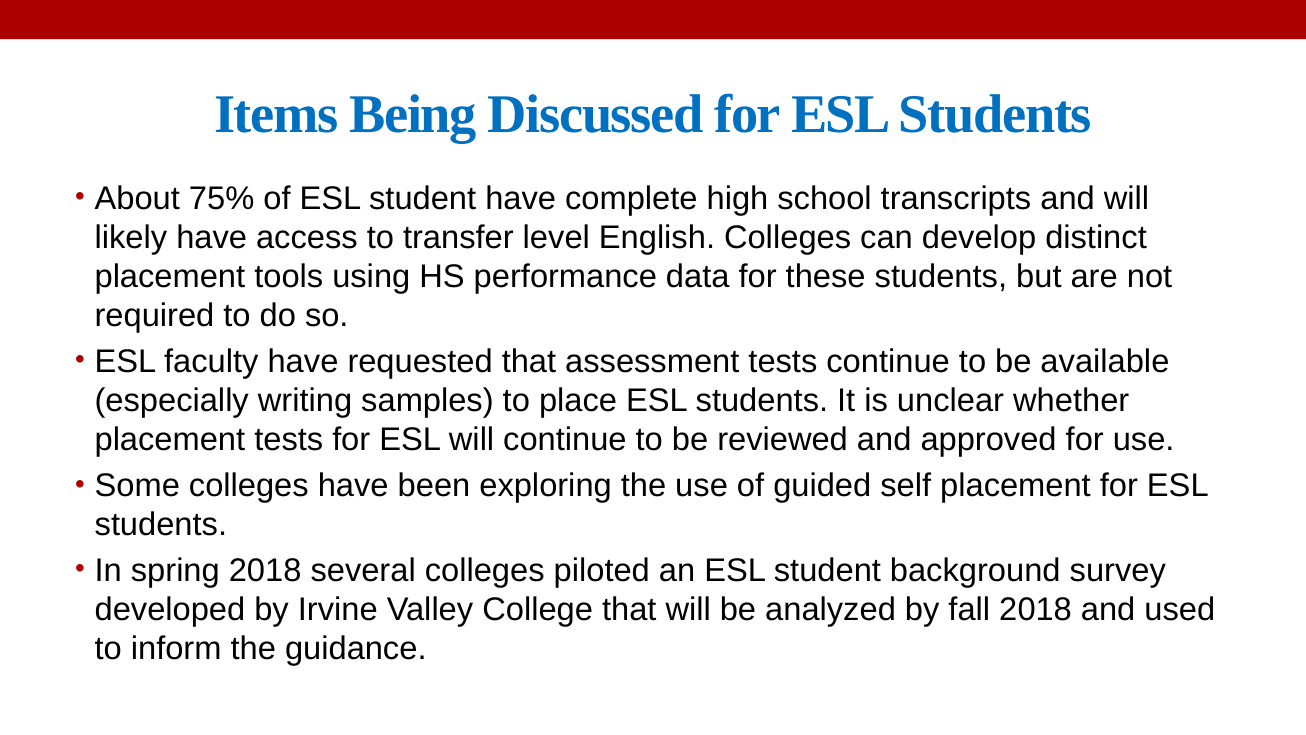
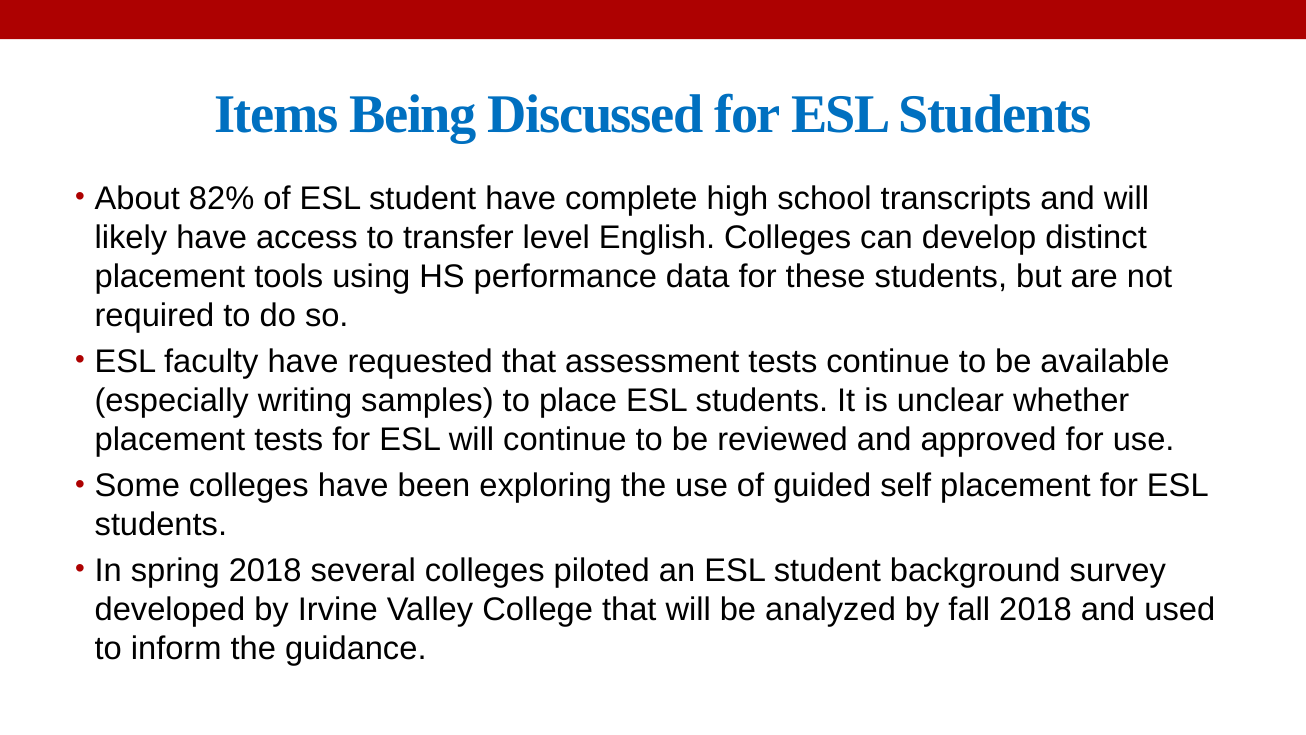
75%: 75% -> 82%
